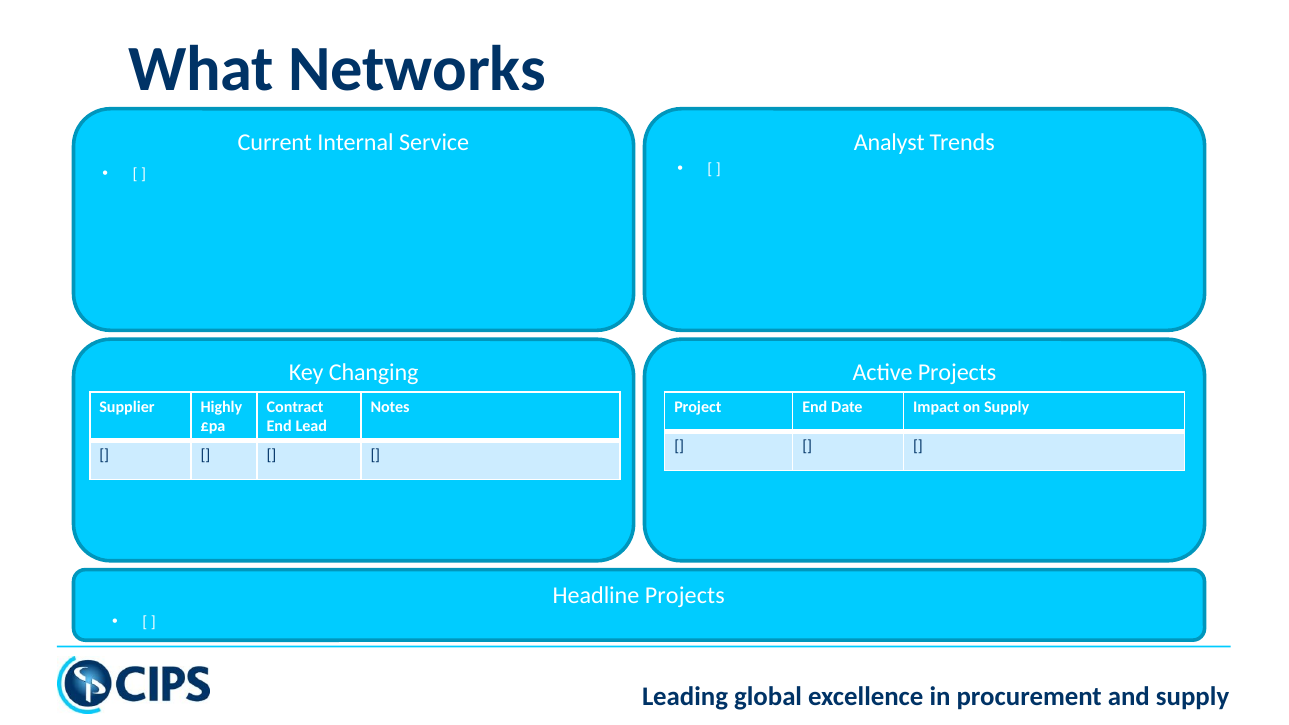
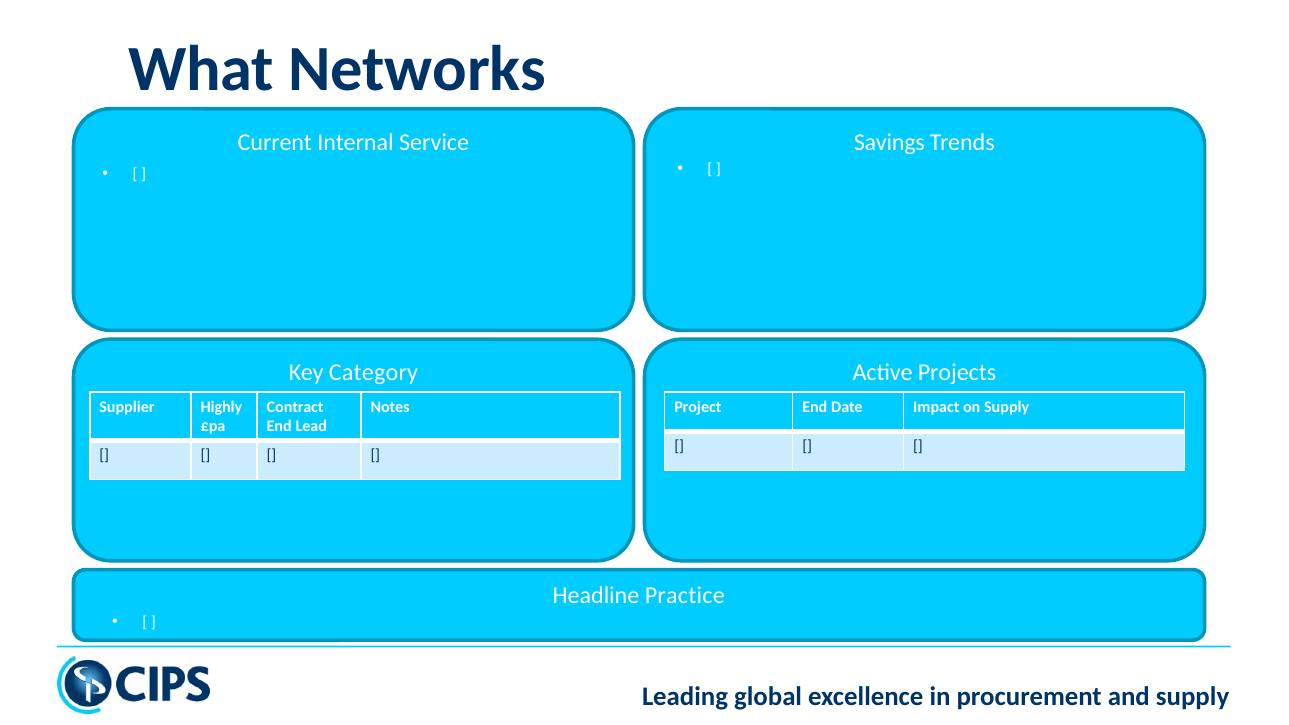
Analyst: Analyst -> Savings
Changing: Changing -> Category
Headline Projects: Projects -> Practice
